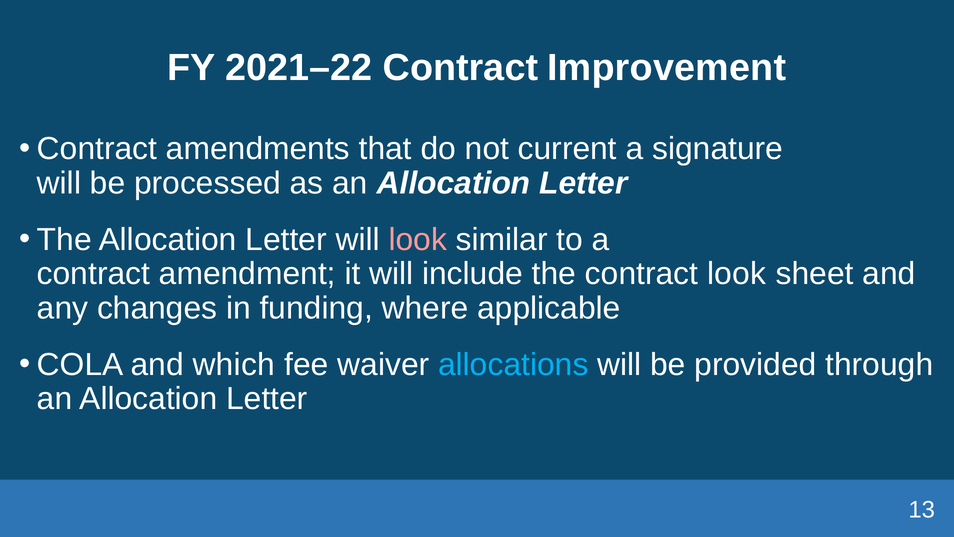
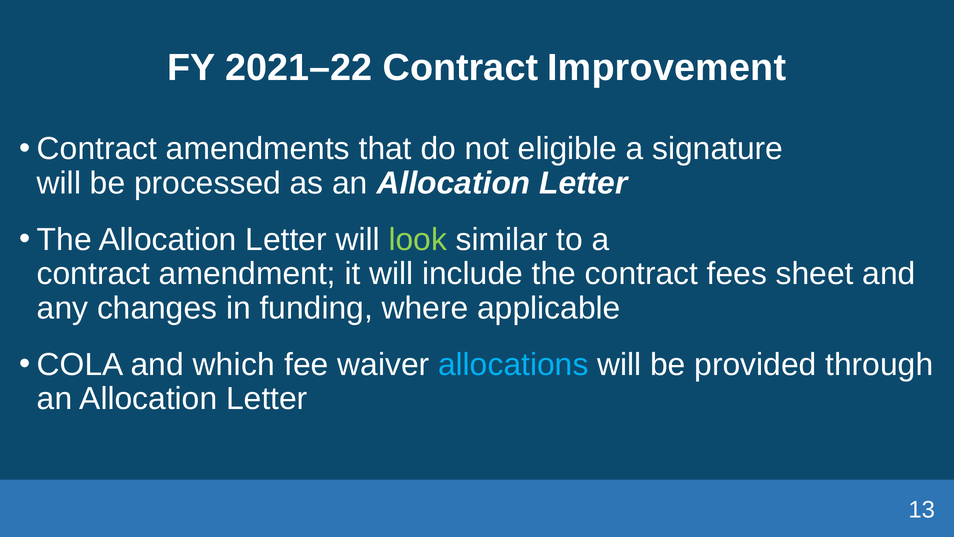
current: current -> eligible
look at (418, 239) colour: pink -> light green
contract look: look -> fees
